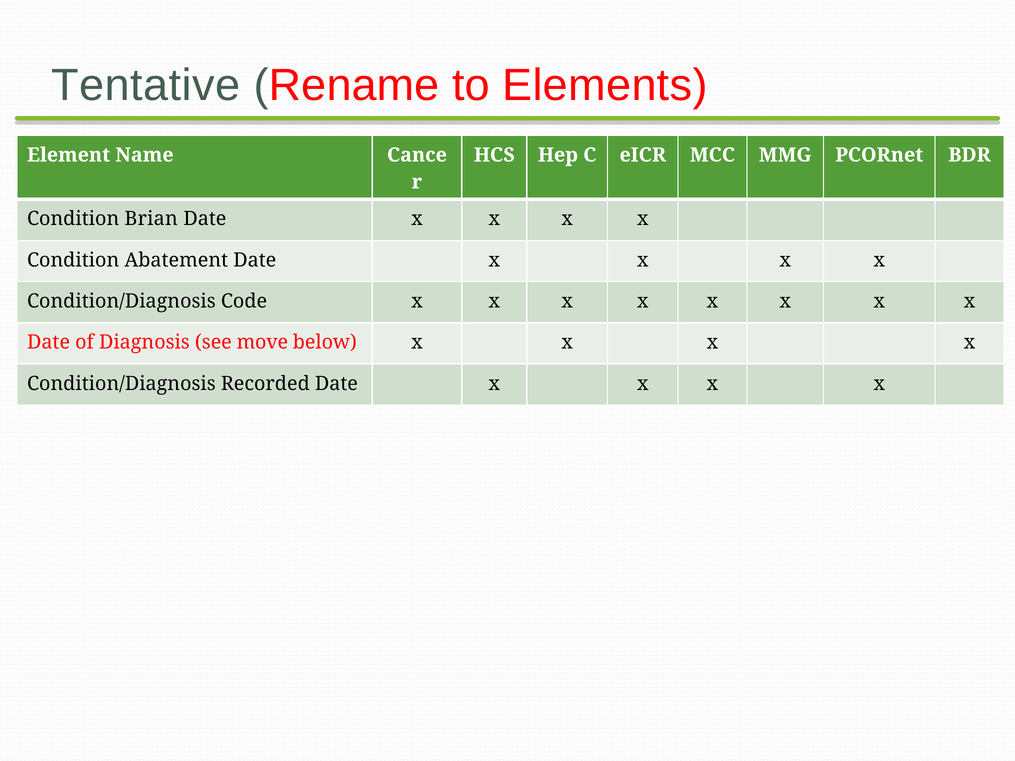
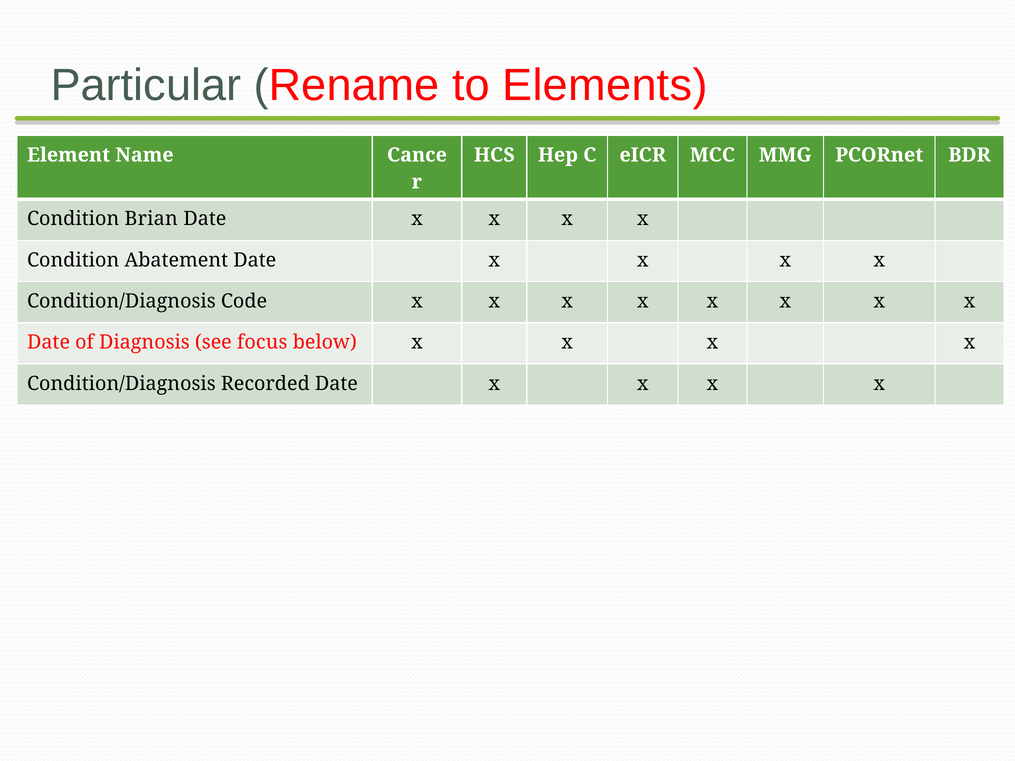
Tentative: Tentative -> Particular
move: move -> focus
